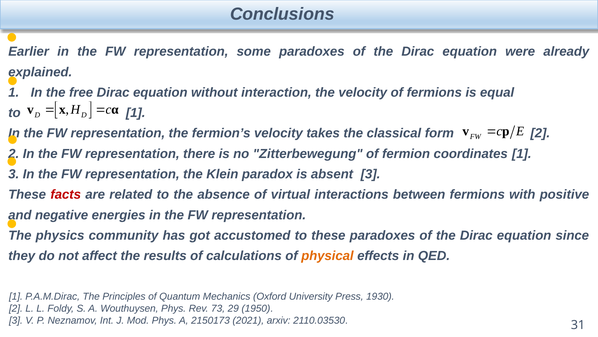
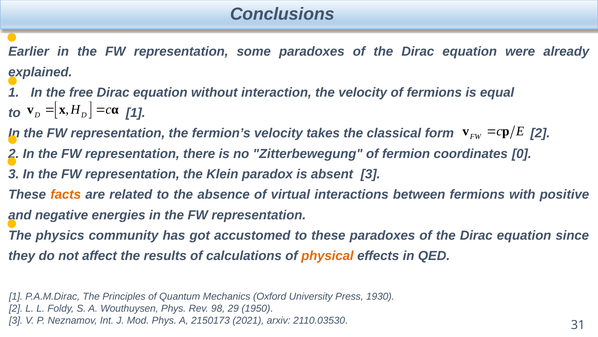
coordinates 1: 1 -> 0
facts colour: red -> orange
73: 73 -> 98
